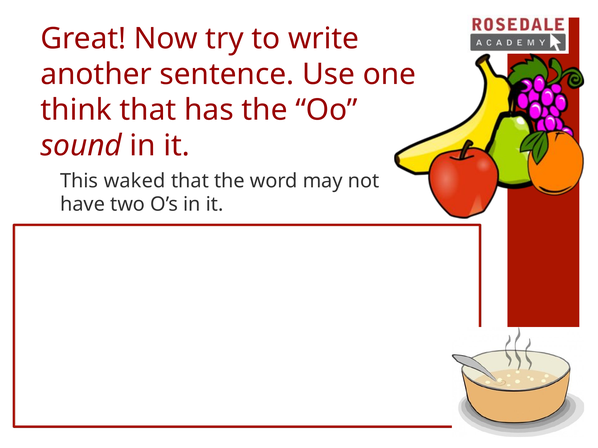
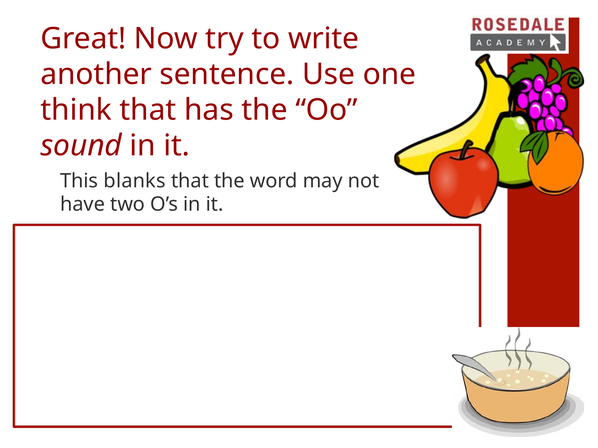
waked: waked -> blanks
